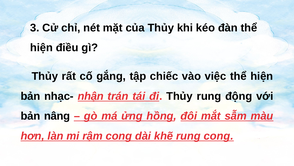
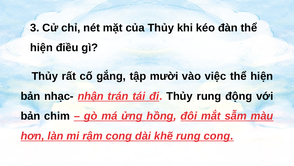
chiếc: chiếc -> mười
nâng: nâng -> chim
